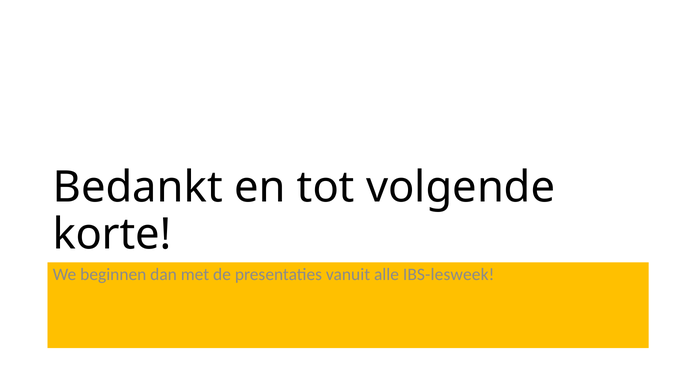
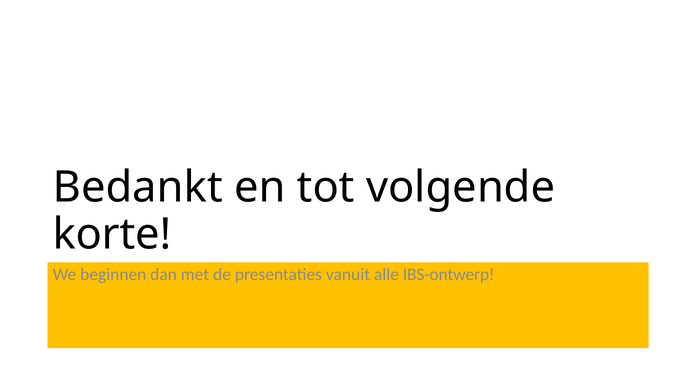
IBS-lesweek: IBS-lesweek -> IBS-ontwerp
